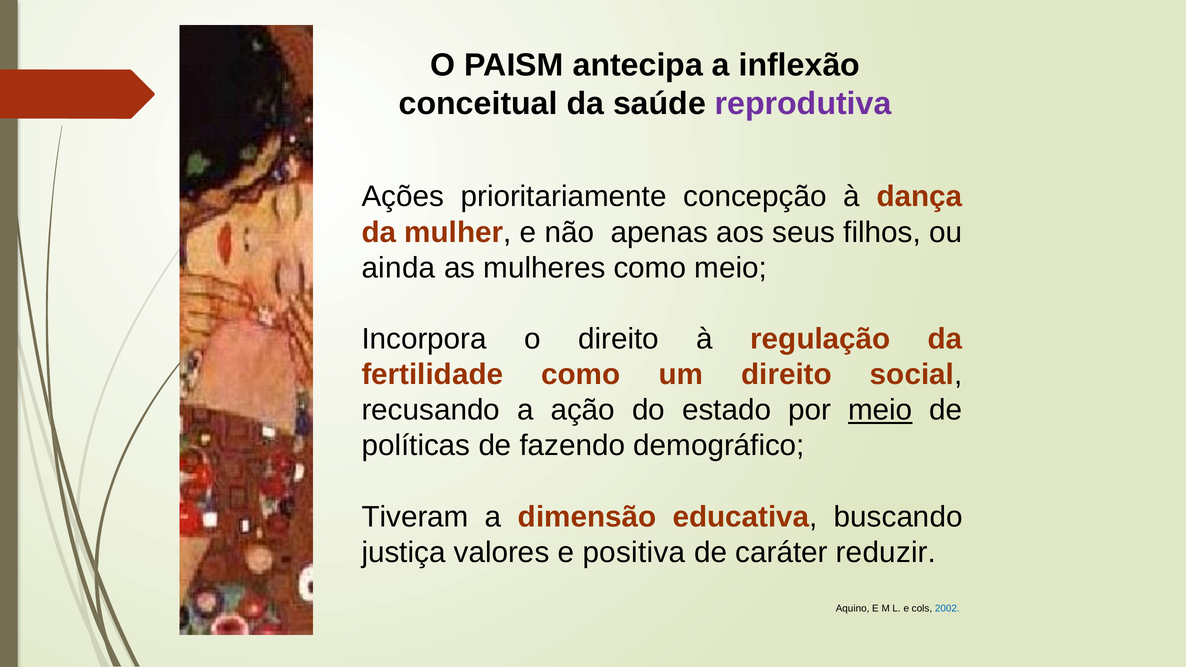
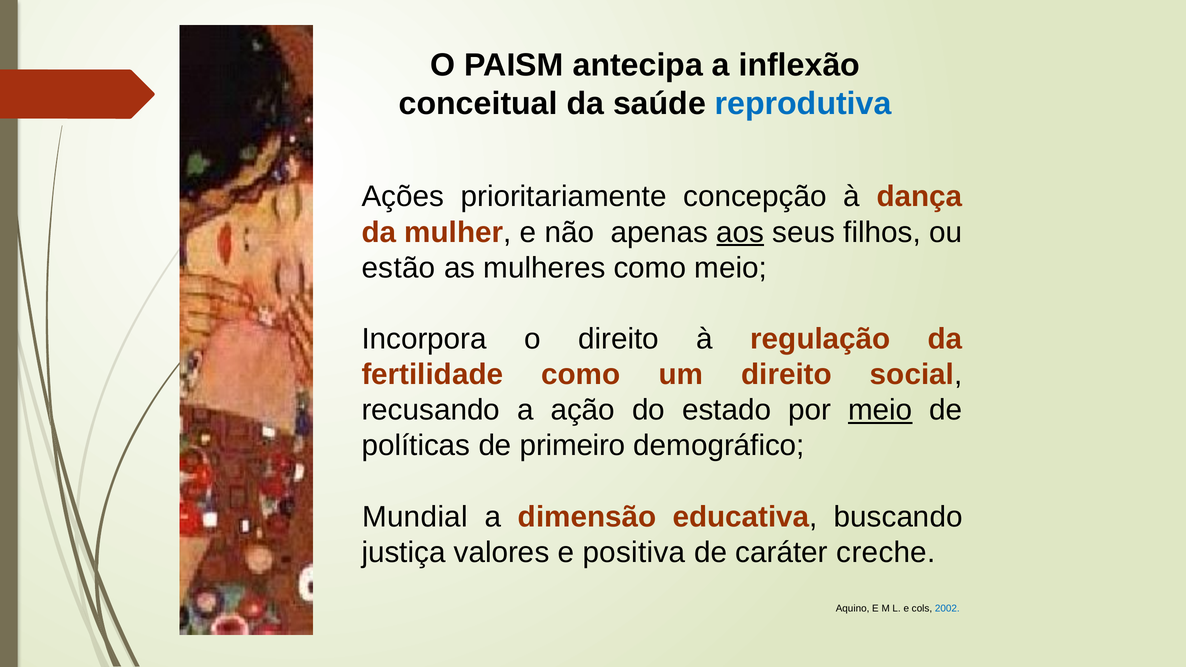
reprodutiva colour: purple -> blue
aos underline: none -> present
ainda: ainda -> estão
fazendo: fazendo -> primeiro
Tiveram: Tiveram -> Mundial
reduzir: reduzir -> creche
